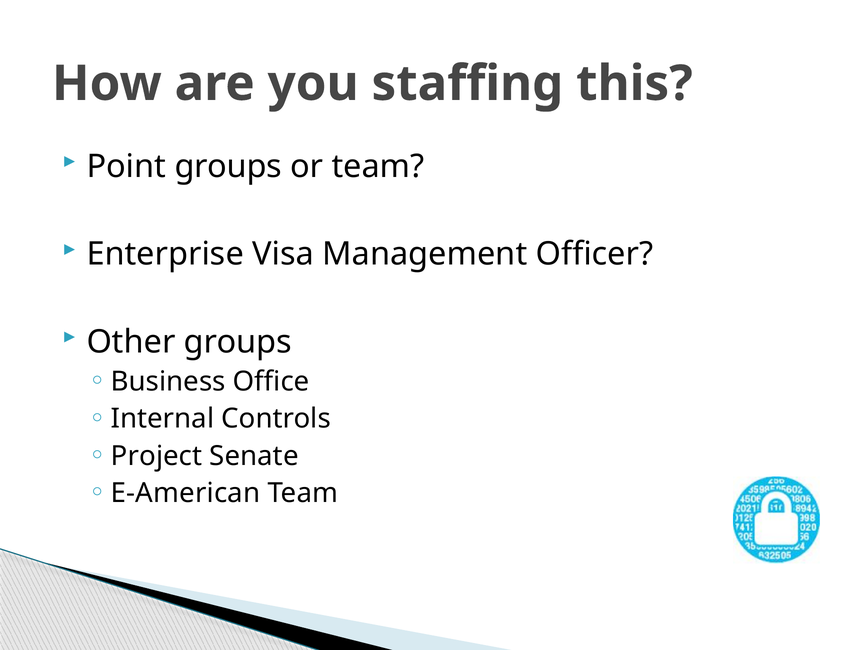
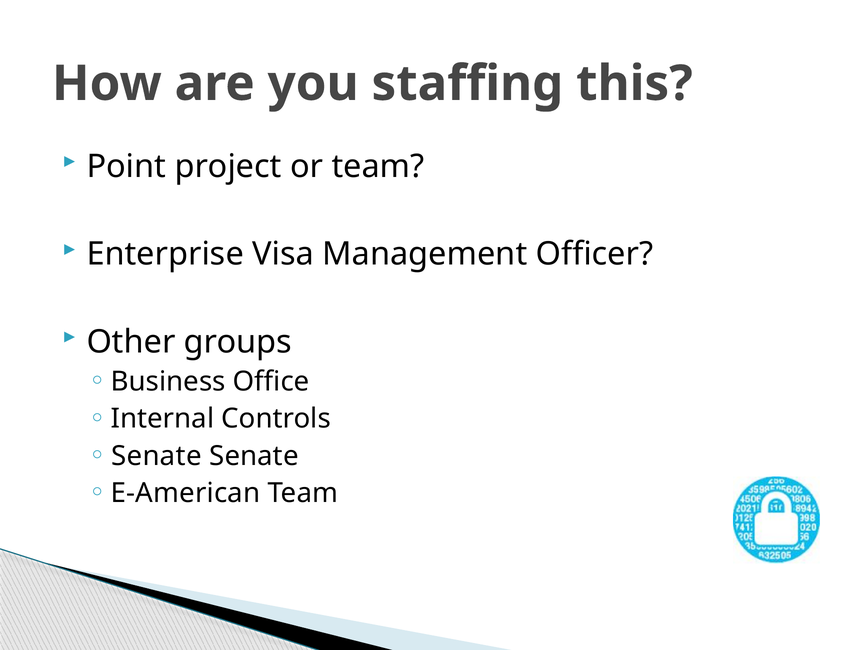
Point groups: groups -> project
Project at (157, 456): Project -> Senate
